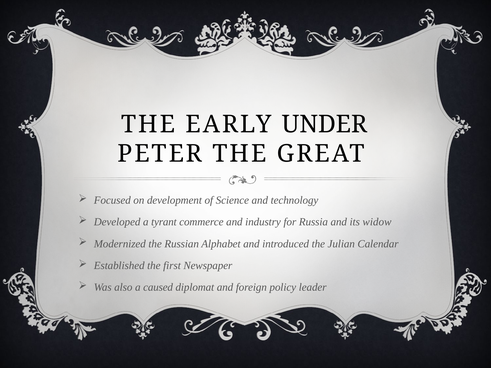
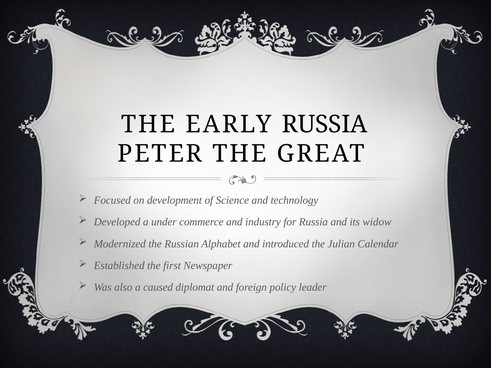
EARLY UNDER: UNDER -> RUSSIA
tyrant: tyrant -> under
